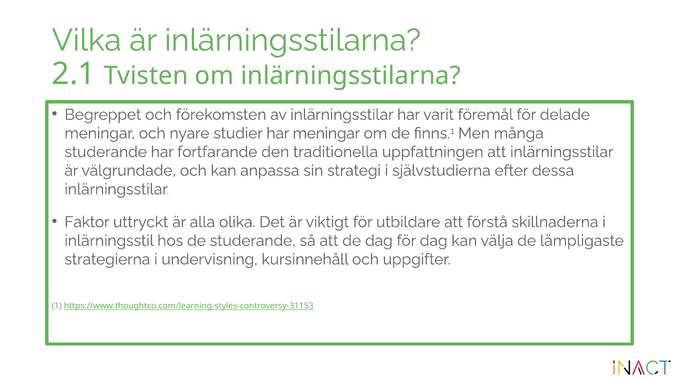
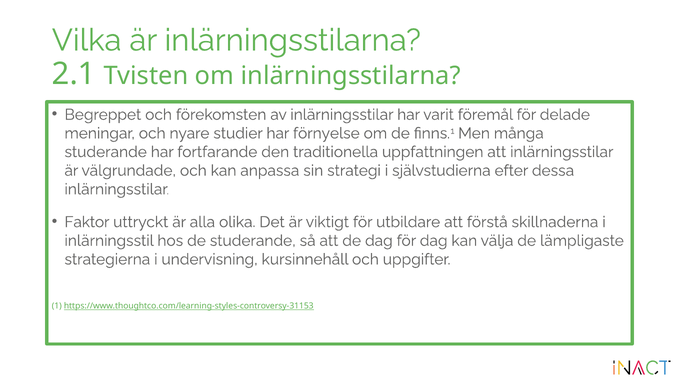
har meningar: meningar -> förnyelse
